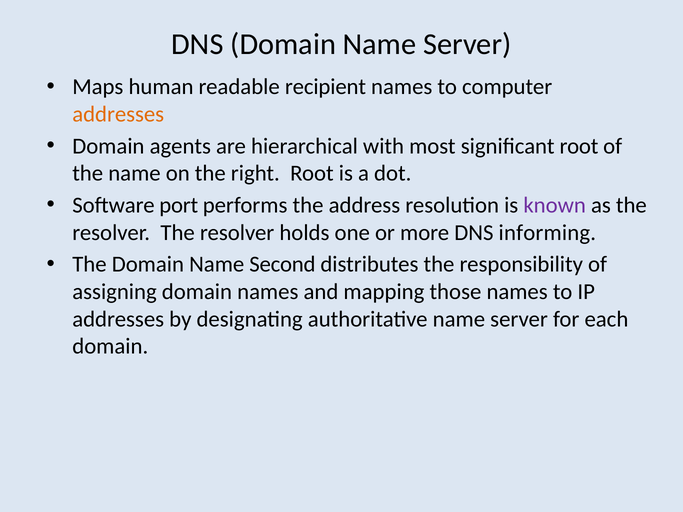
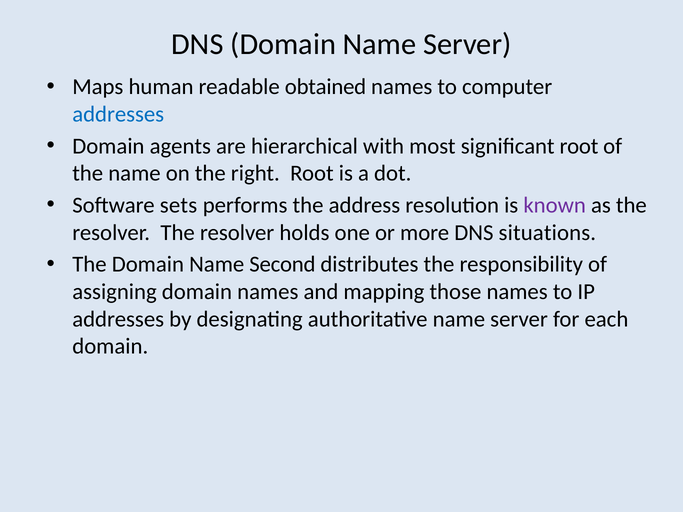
recipient: recipient -> obtained
addresses at (118, 114) colour: orange -> blue
port: port -> sets
informing: informing -> situations
